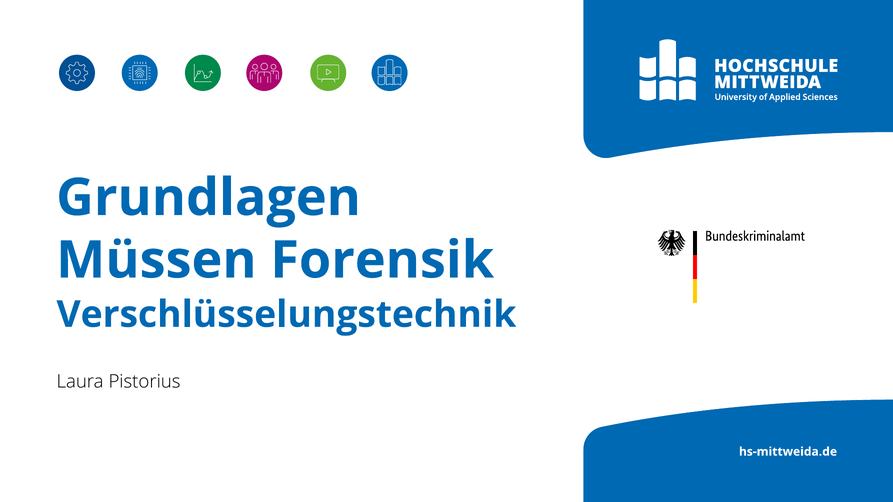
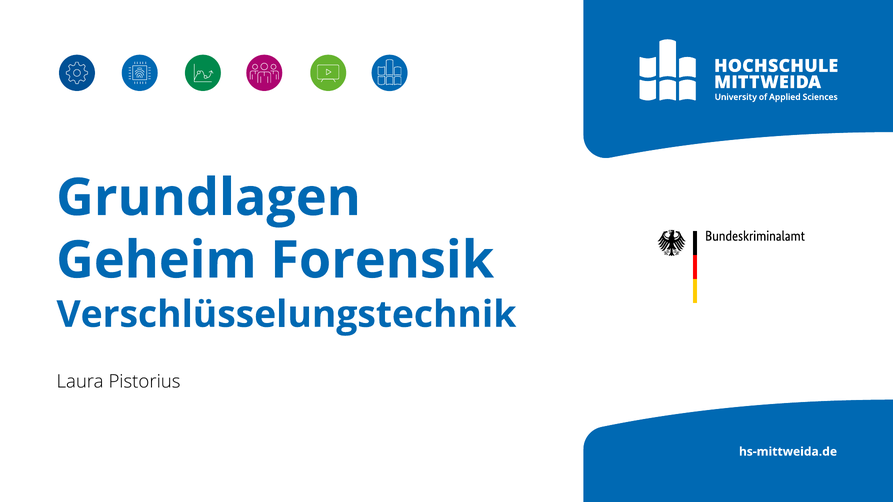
Müssen: Müssen -> Geheim
